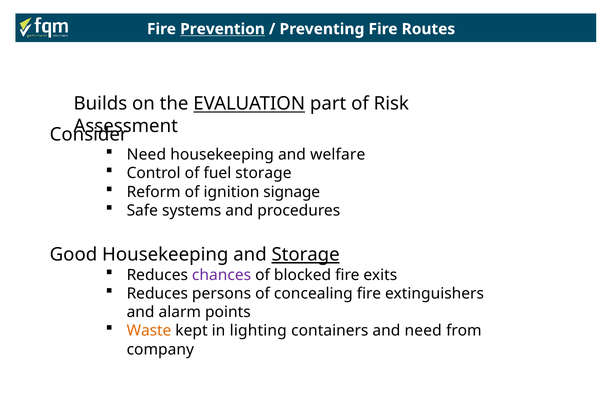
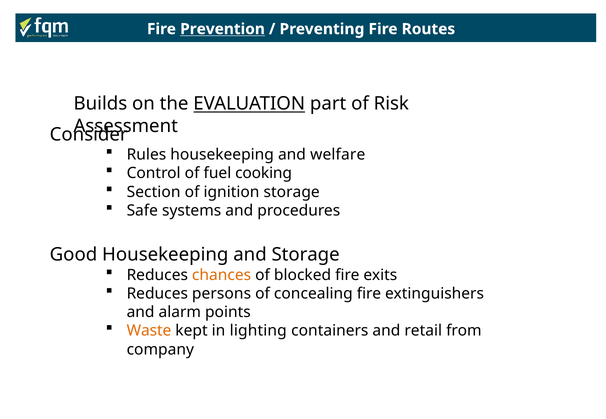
Need at (146, 155): Need -> Rules
fuel storage: storage -> cooking
Reform: Reform -> Section
ignition signage: signage -> storage
Storage at (306, 255) underline: present -> none
chances colour: purple -> orange
and need: need -> retail
